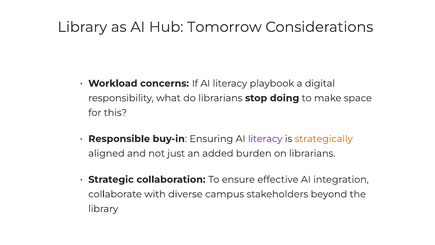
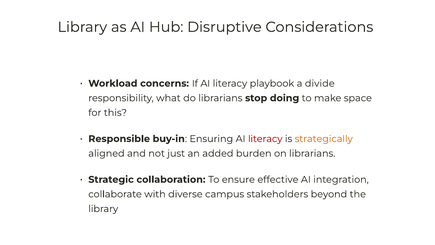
Tomorrow: Tomorrow -> Disruptive
digital: digital -> divide
literacy at (265, 139) colour: purple -> red
